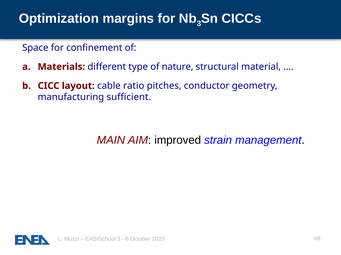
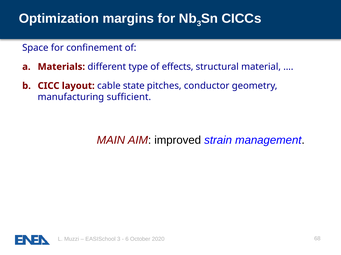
nature: nature -> effects
ratio: ratio -> state
